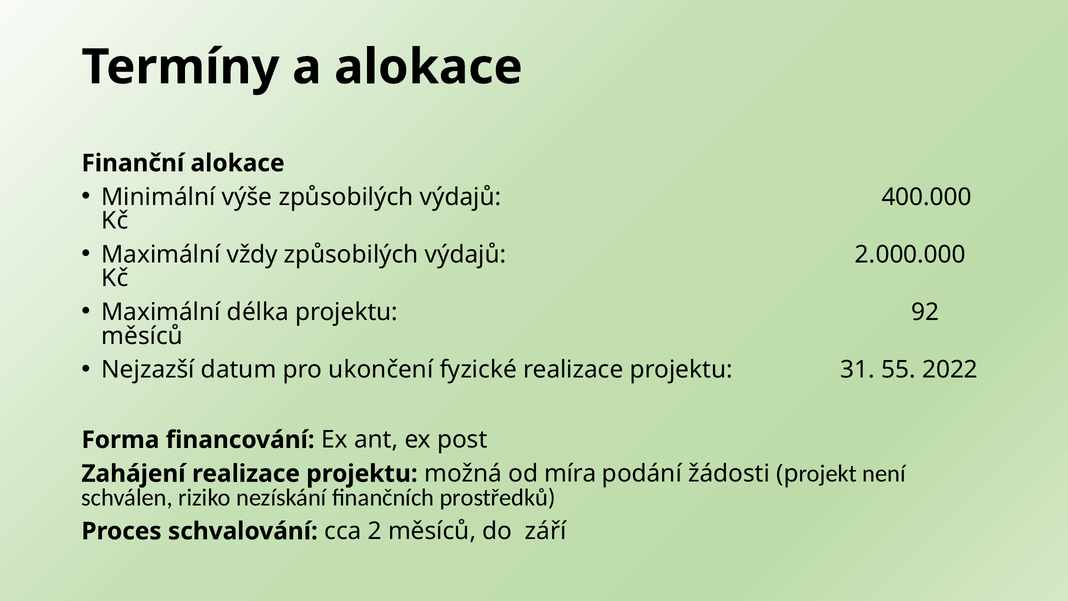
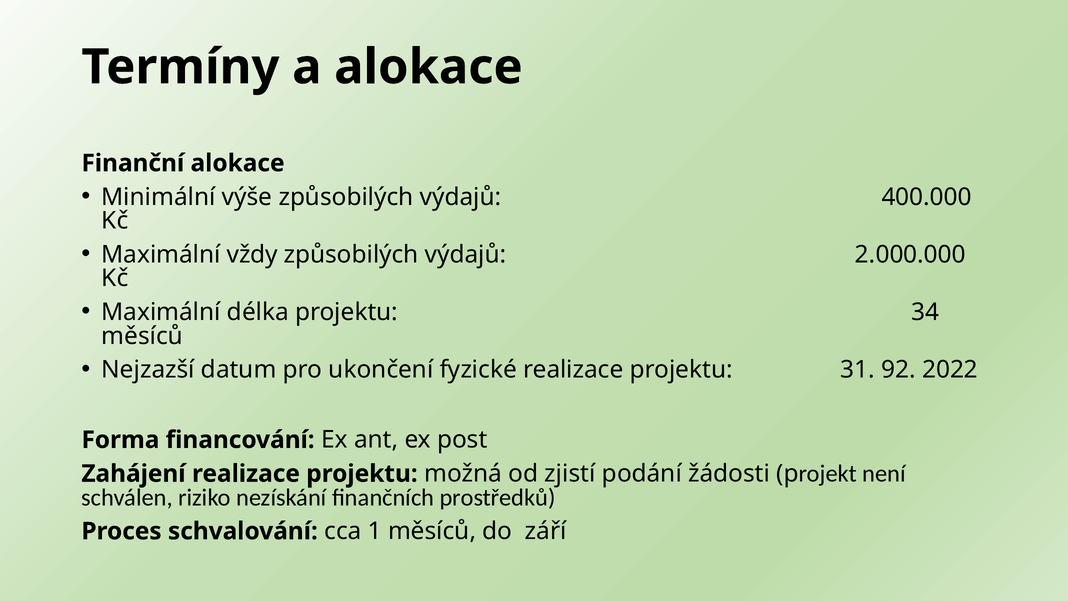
92: 92 -> 34
55: 55 -> 92
míra: míra -> zjistí
2: 2 -> 1
